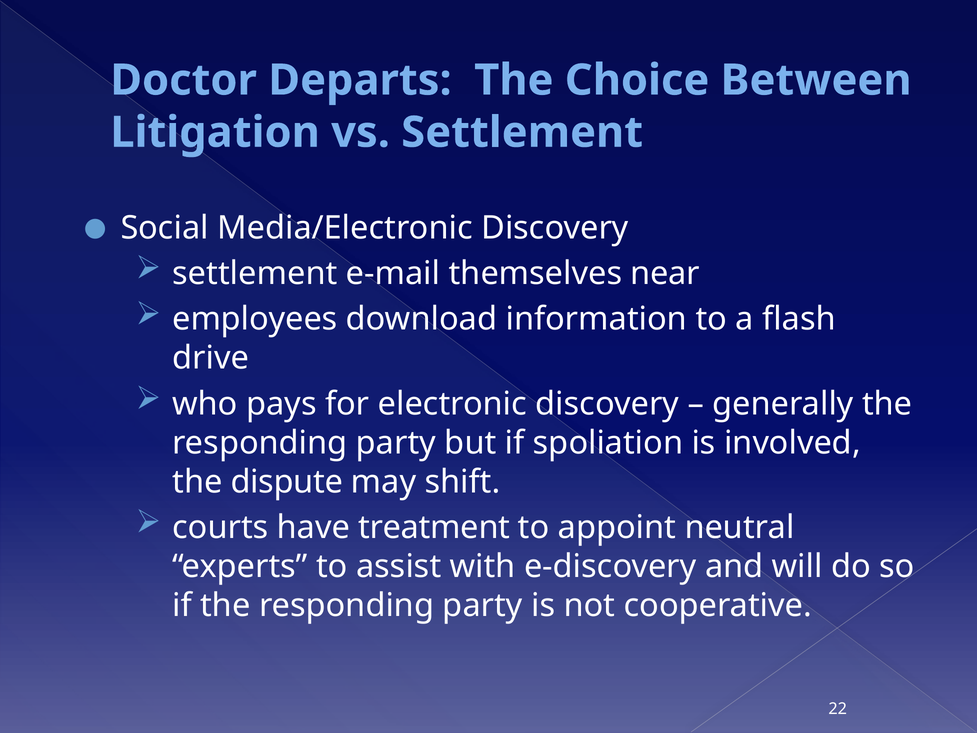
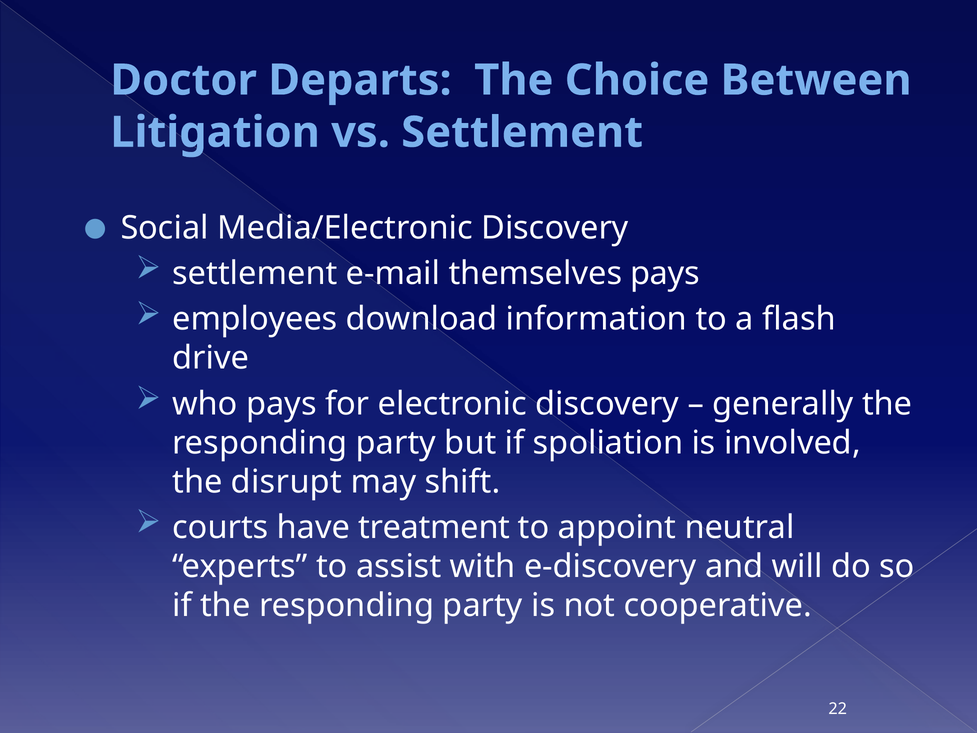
themselves near: near -> pays
dispute: dispute -> disrupt
